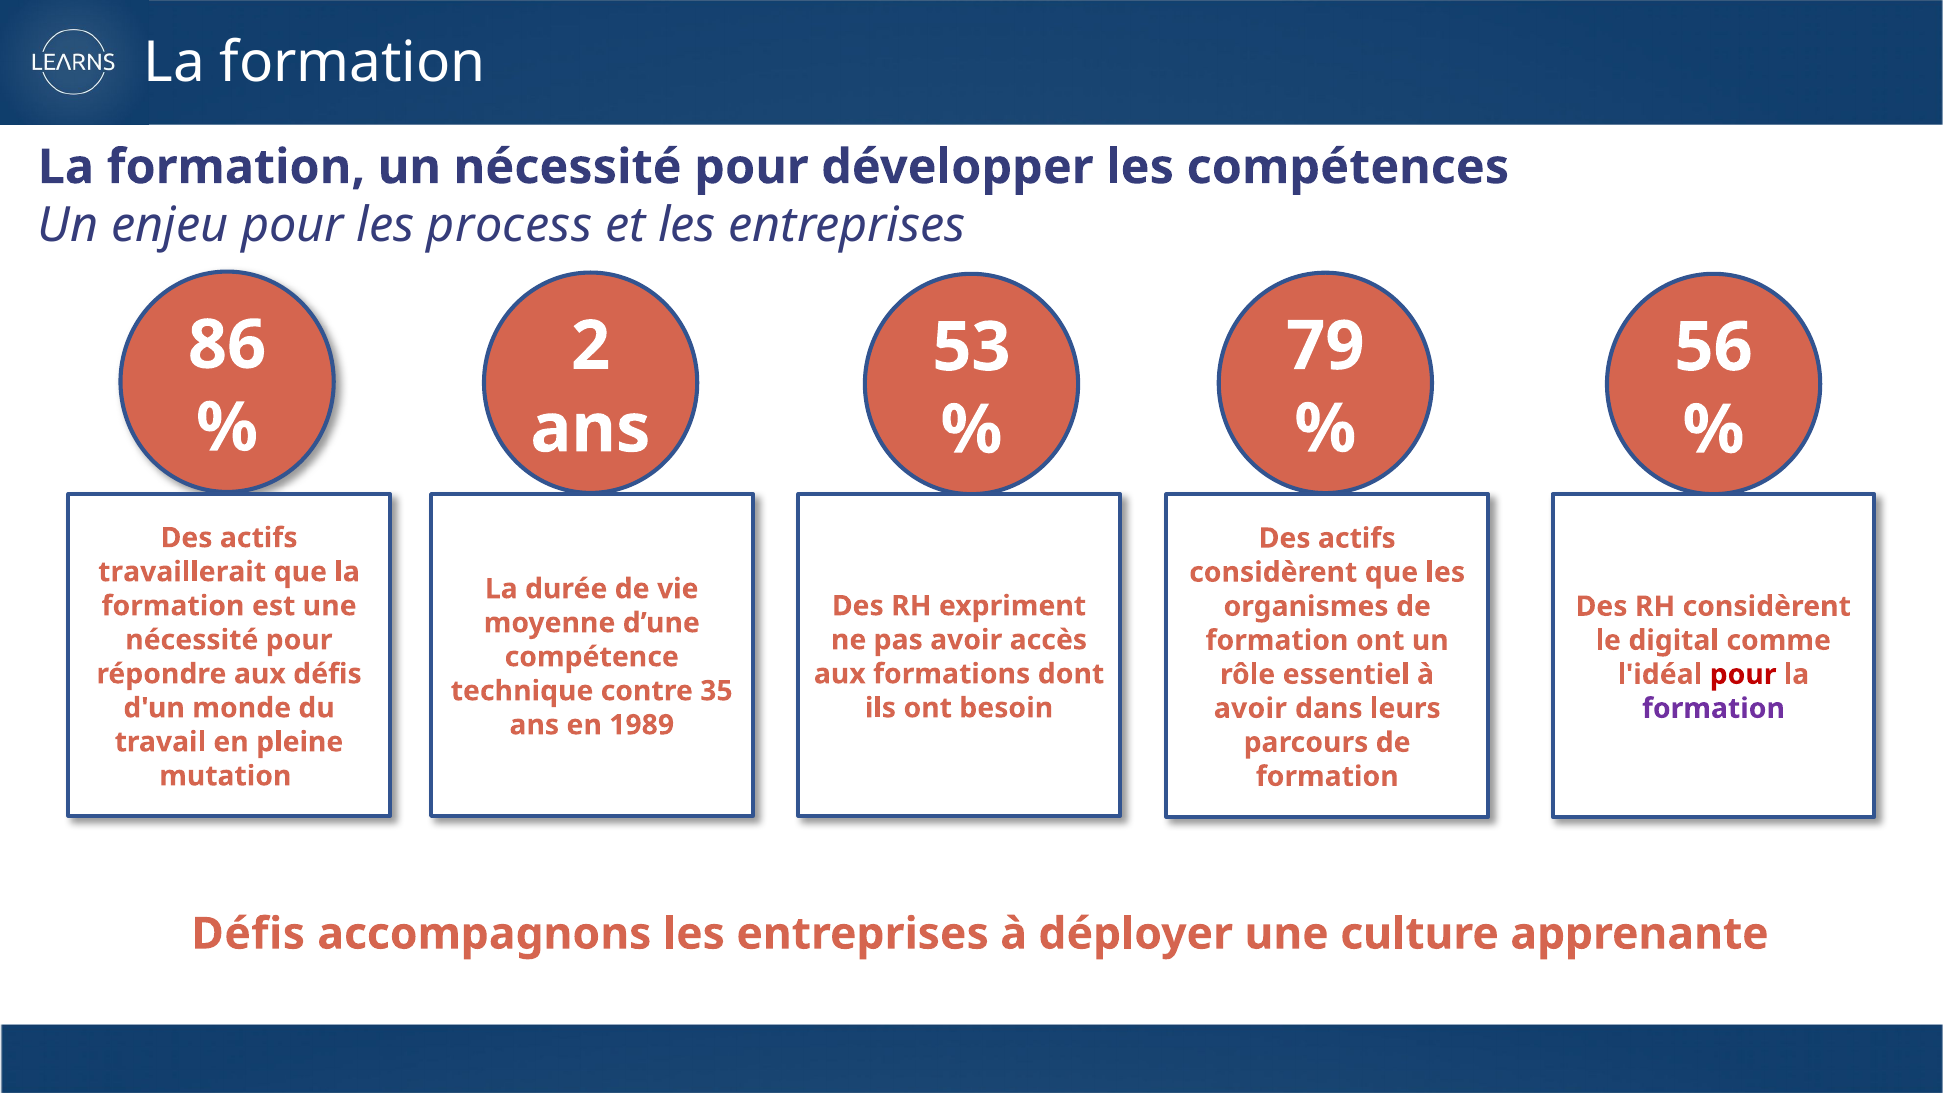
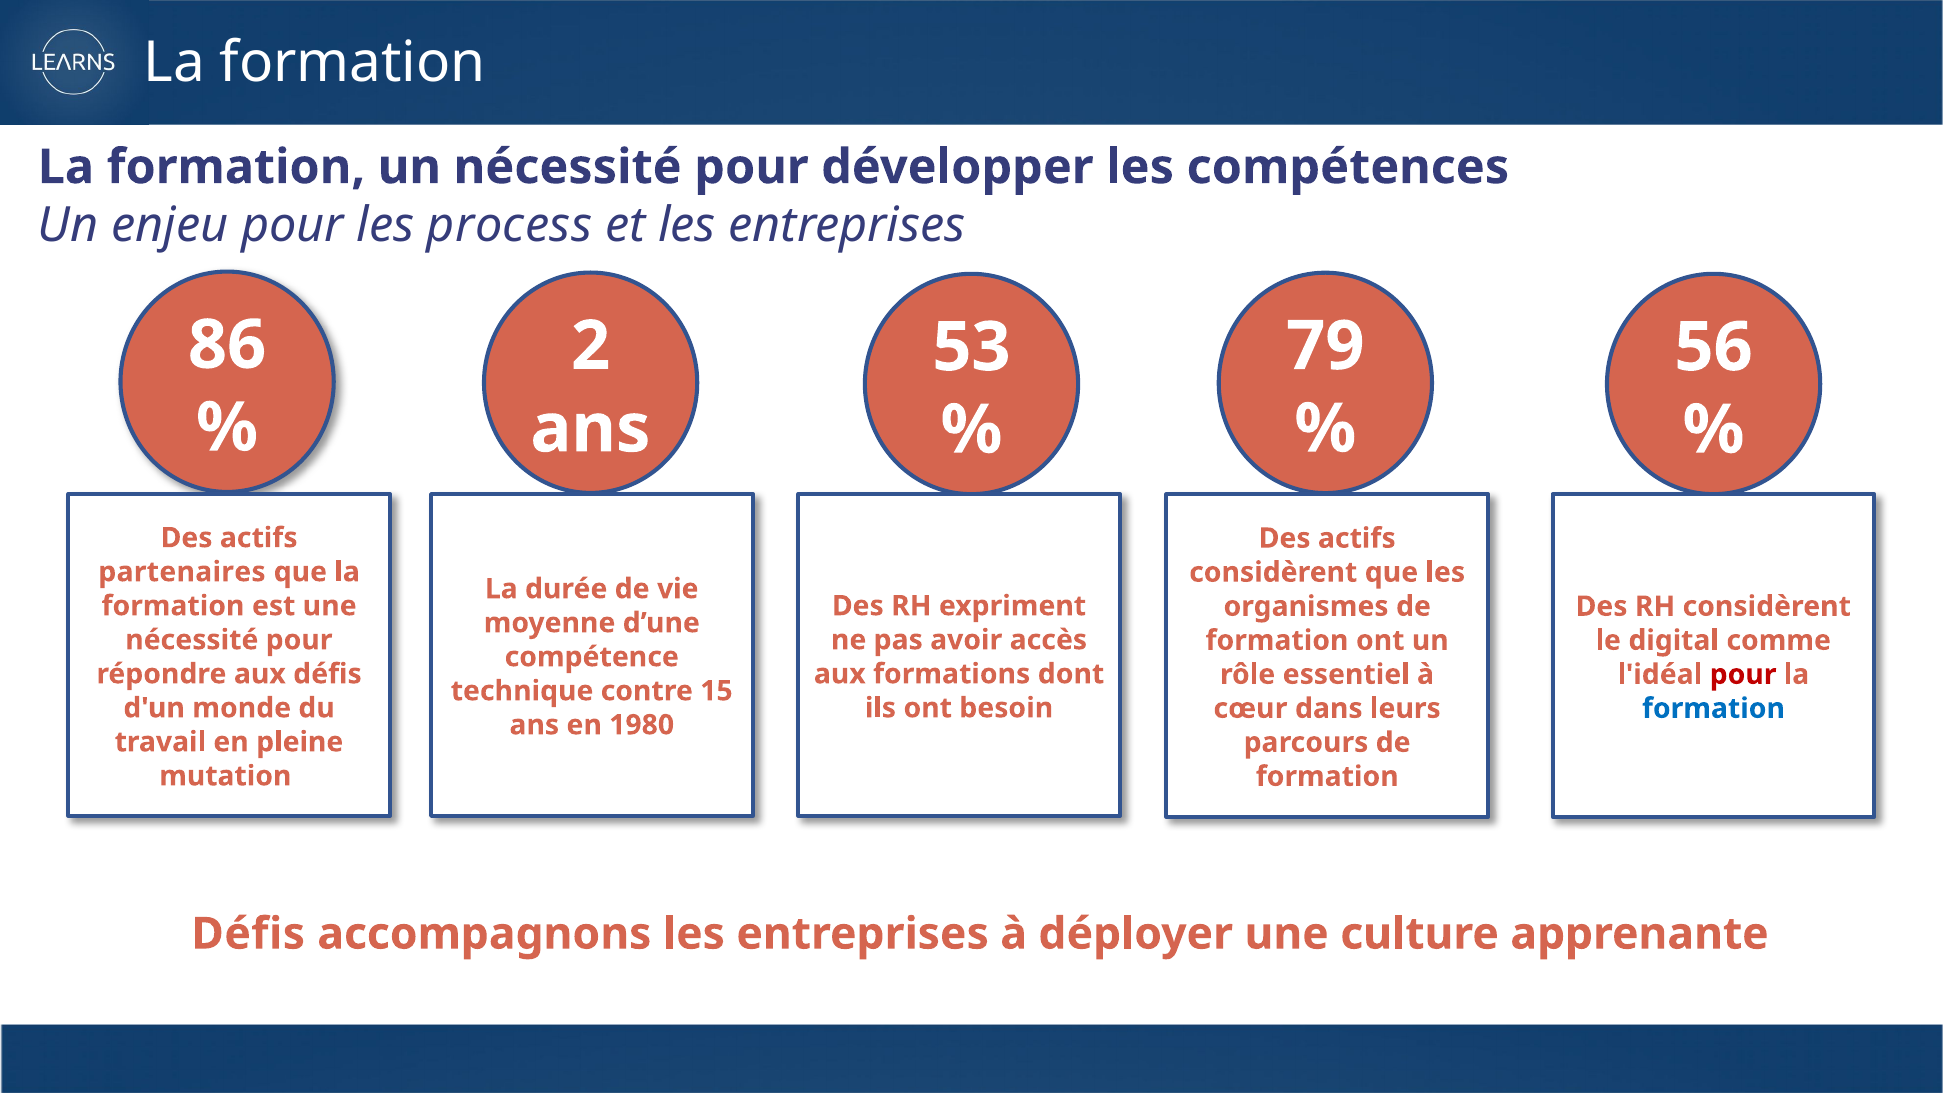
travaillerait: travaillerait -> partenaires
35: 35 -> 15
avoir at (1250, 708): avoir -> cœur
formation at (1713, 708) colour: purple -> blue
1989: 1989 -> 1980
